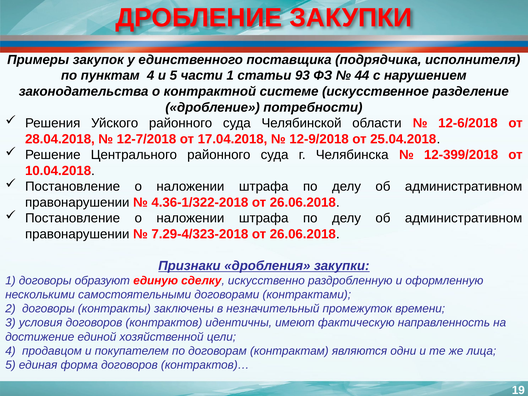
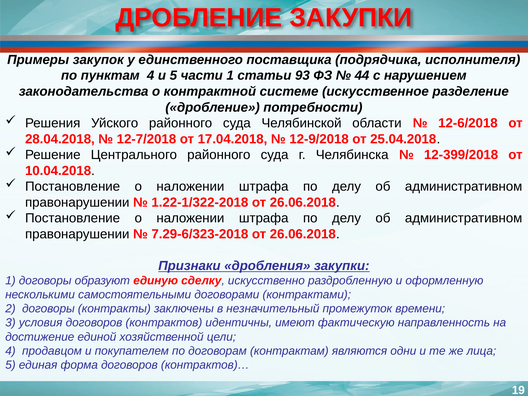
4.36-1/322-2018: 4.36-1/322-2018 -> 1.22-1/322-2018
7.29-4/323-2018: 7.29-4/323-2018 -> 7.29-6/323-2018
